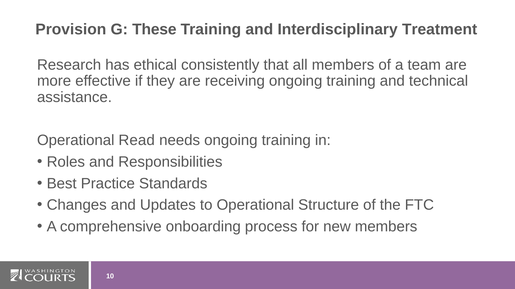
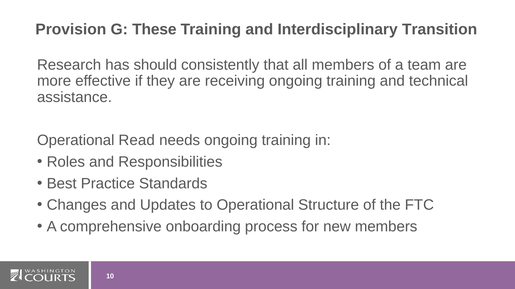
Treatment: Treatment -> Transition
ethical: ethical -> should
